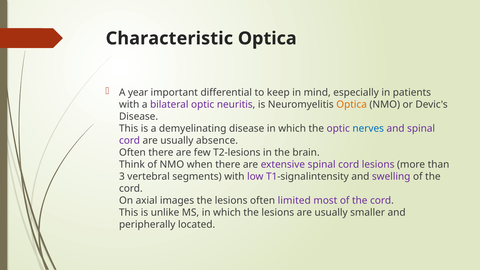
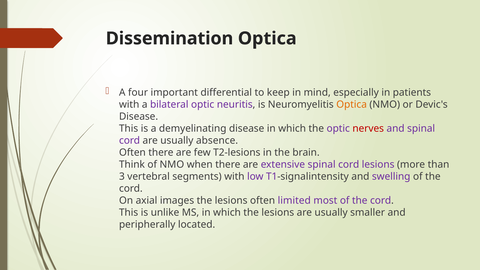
Characteristic: Characteristic -> Dissemination
year: year -> four
nerves colour: blue -> red
